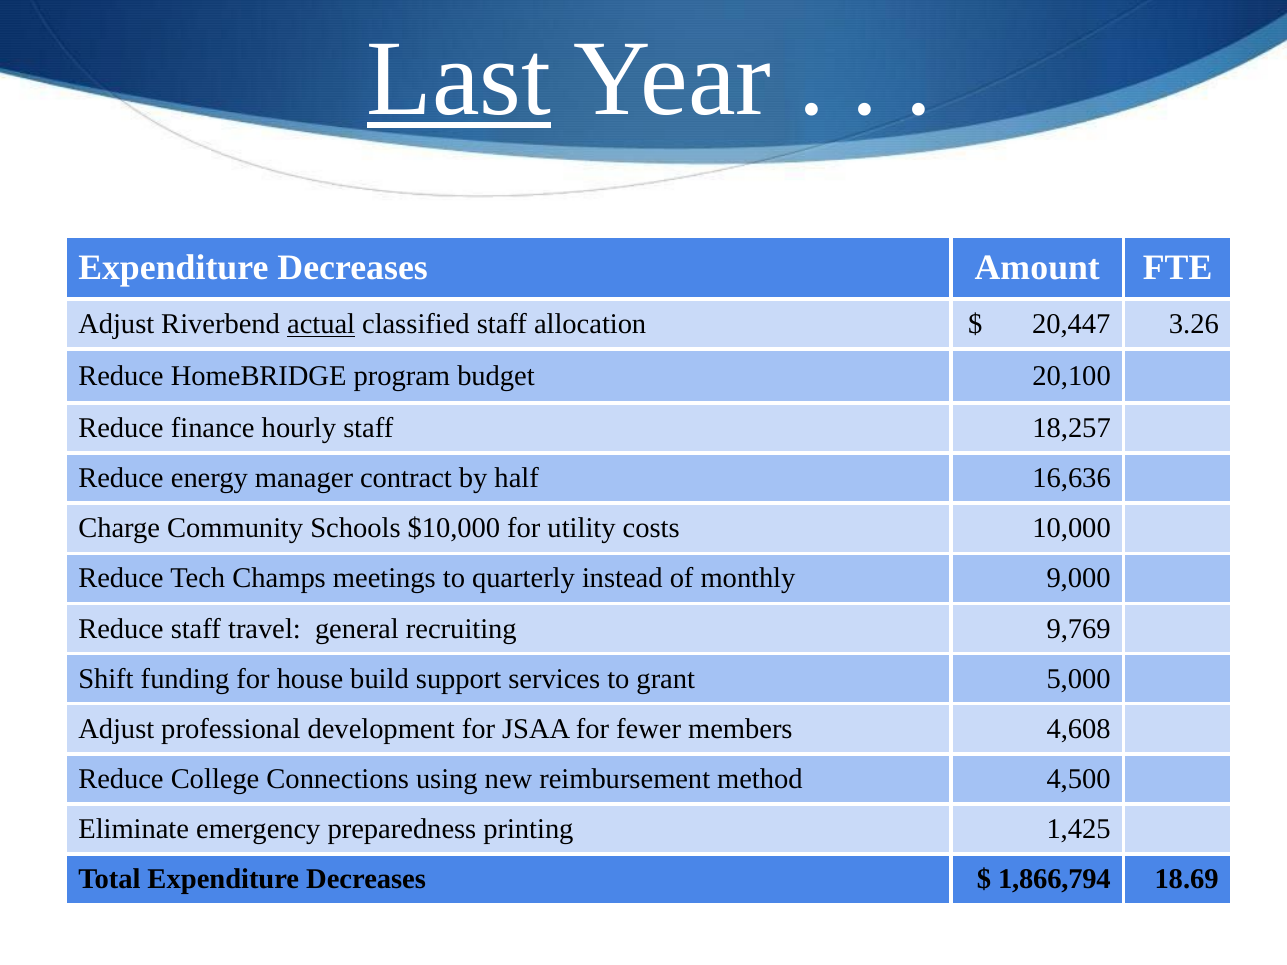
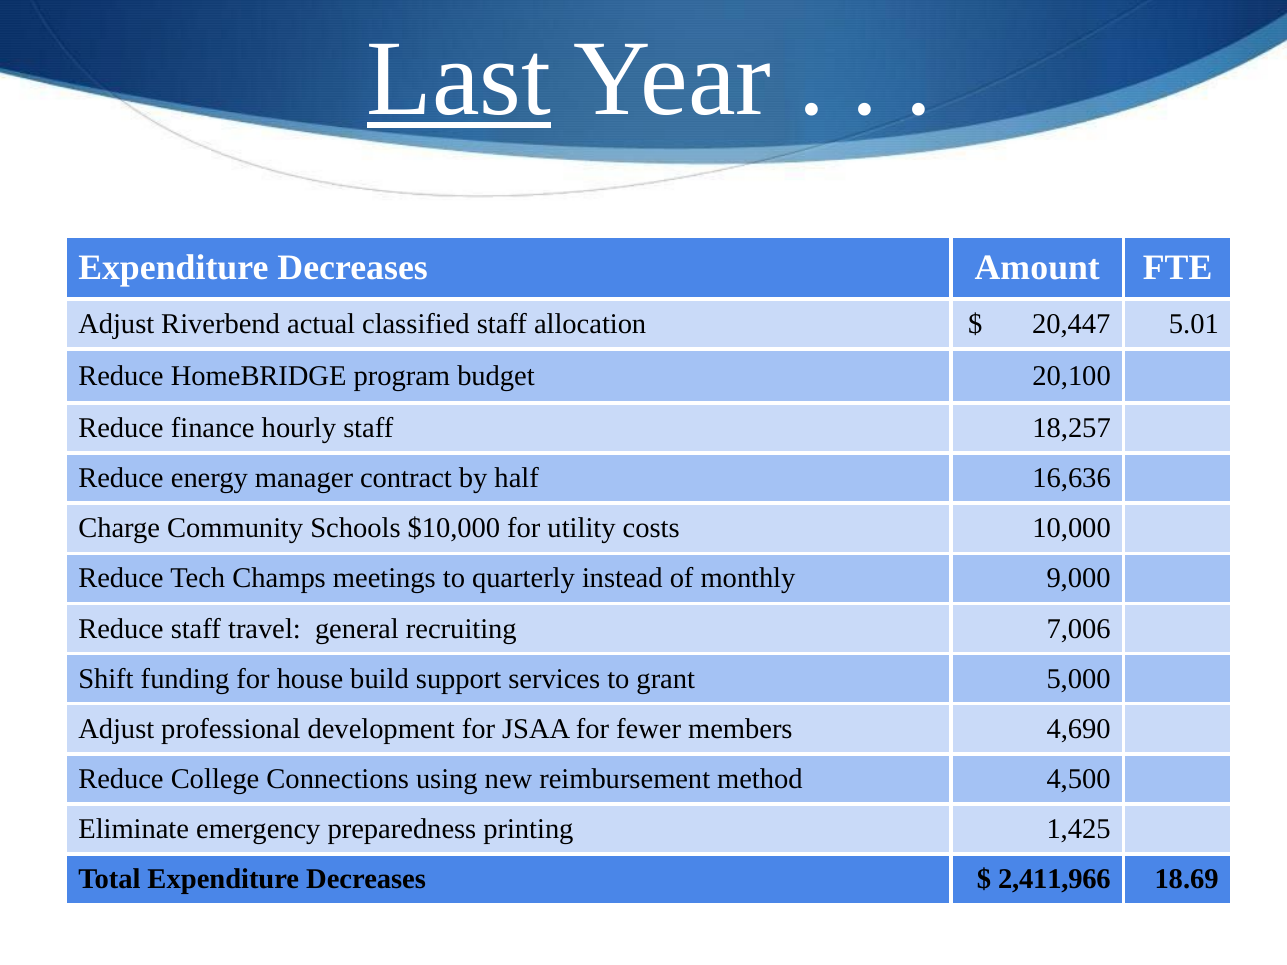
actual underline: present -> none
3.26: 3.26 -> 5.01
9,769: 9,769 -> 7,006
4,608: 4,608 -> 4,690
1,866,794: 1,866,794 -> 2,411,966
